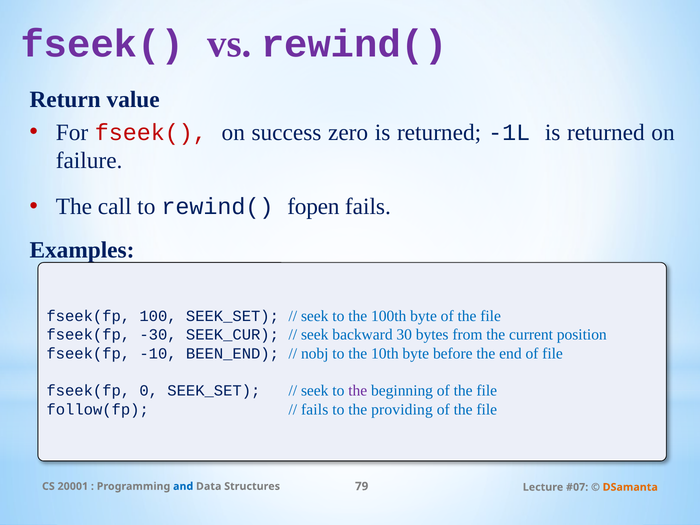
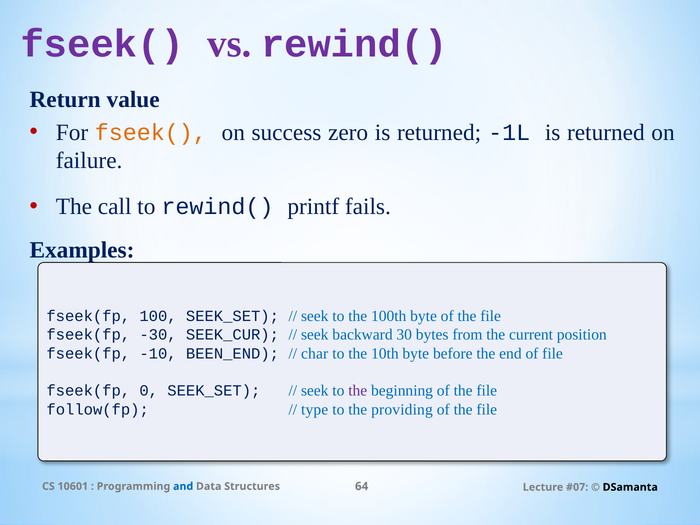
fseek( at (151, 132) colour: red -> orange
fopen: fopen -> printf
nobj: nobj -> char
fails at (315, 409): fails -> type
20001: 20001 -> 10601
79: 79 -> 64
DSamanta colour: orange -> black
